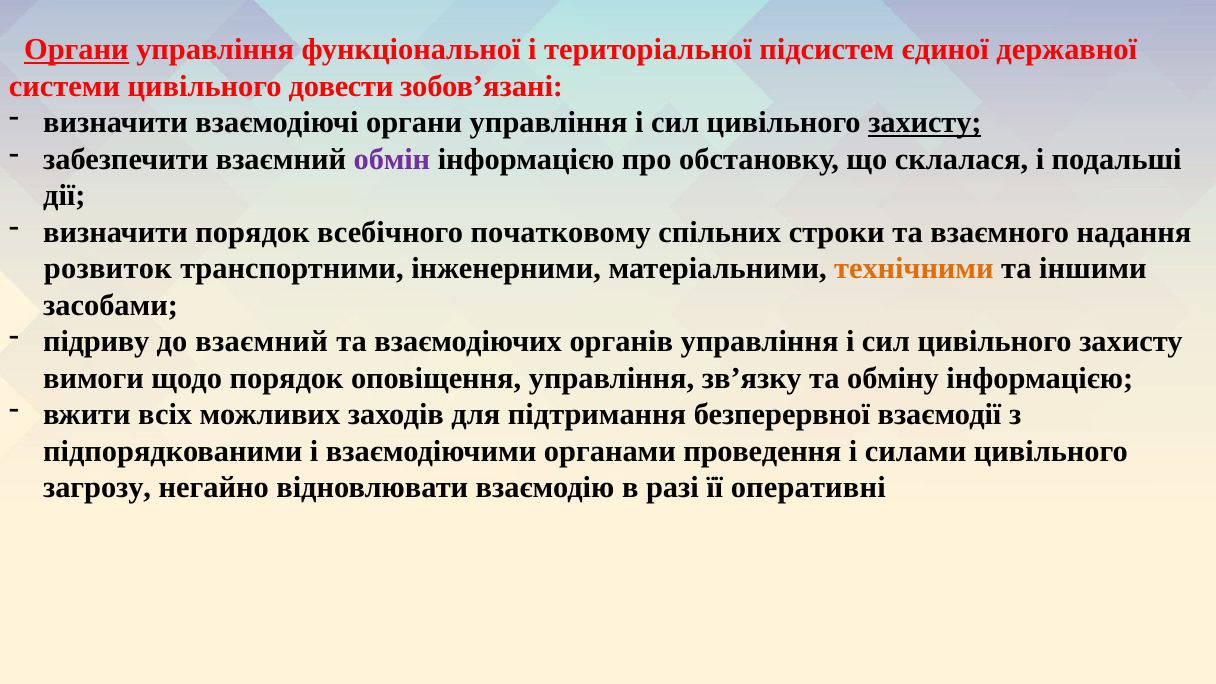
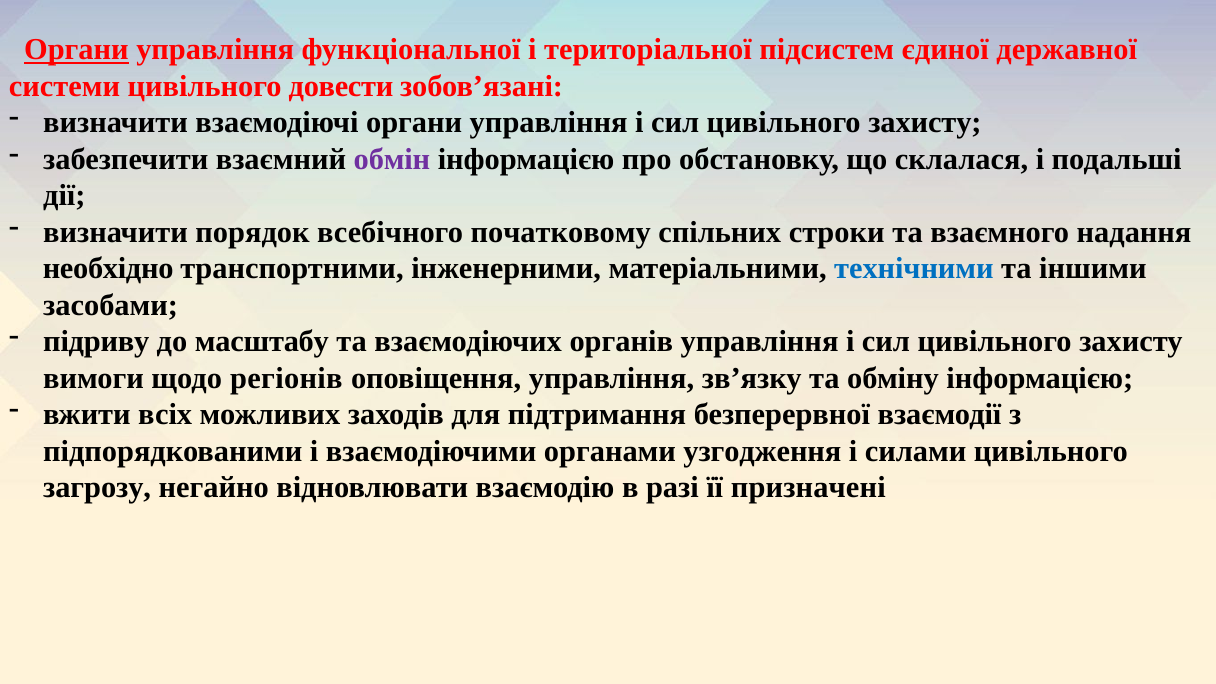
захисту at (925, 123) underline: present -> none
розвиток: розвиток -> необхідно
технічними colour: orange -> blue
до взаємний: взаємний -> масштабу
щодо порядок: порядок -> регіонів
проведення: проведення -> узгодження
оперативні: оперативні -> призначені
